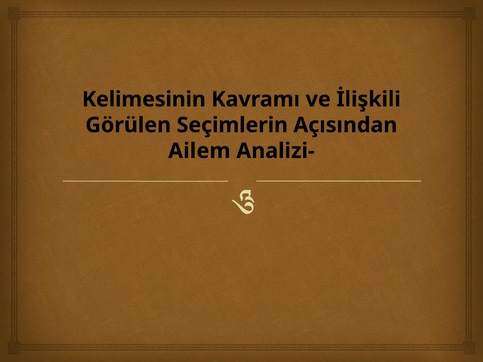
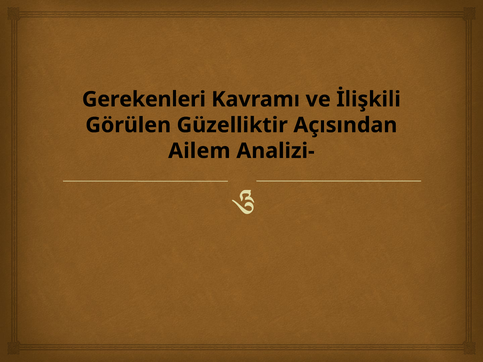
Kelimesinin: Kelimesinin -> Gerekenleri
Seçimlerin: Seçimlerin -> Güzelliktir
